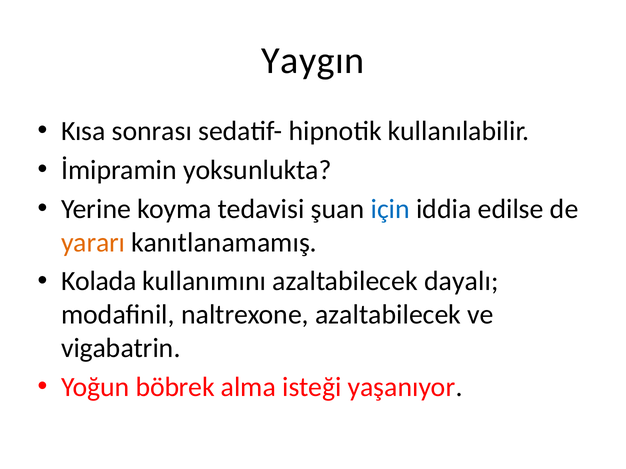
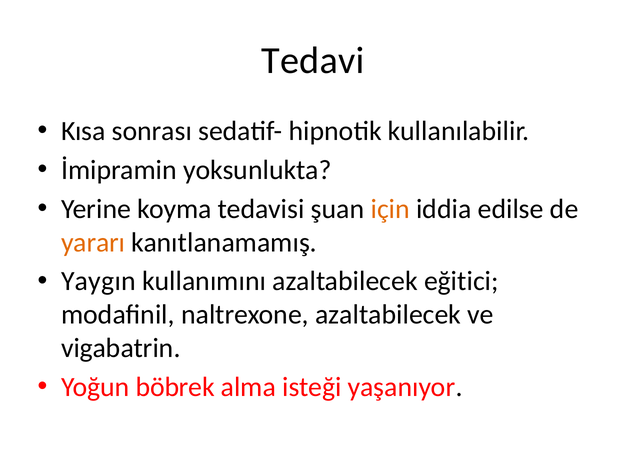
Yaygın: Yaygın -> Tedavi
için colour: blue -> orange
Kolada: Kolada -> Yaygın
dayalı: dayalı -> eğitici
